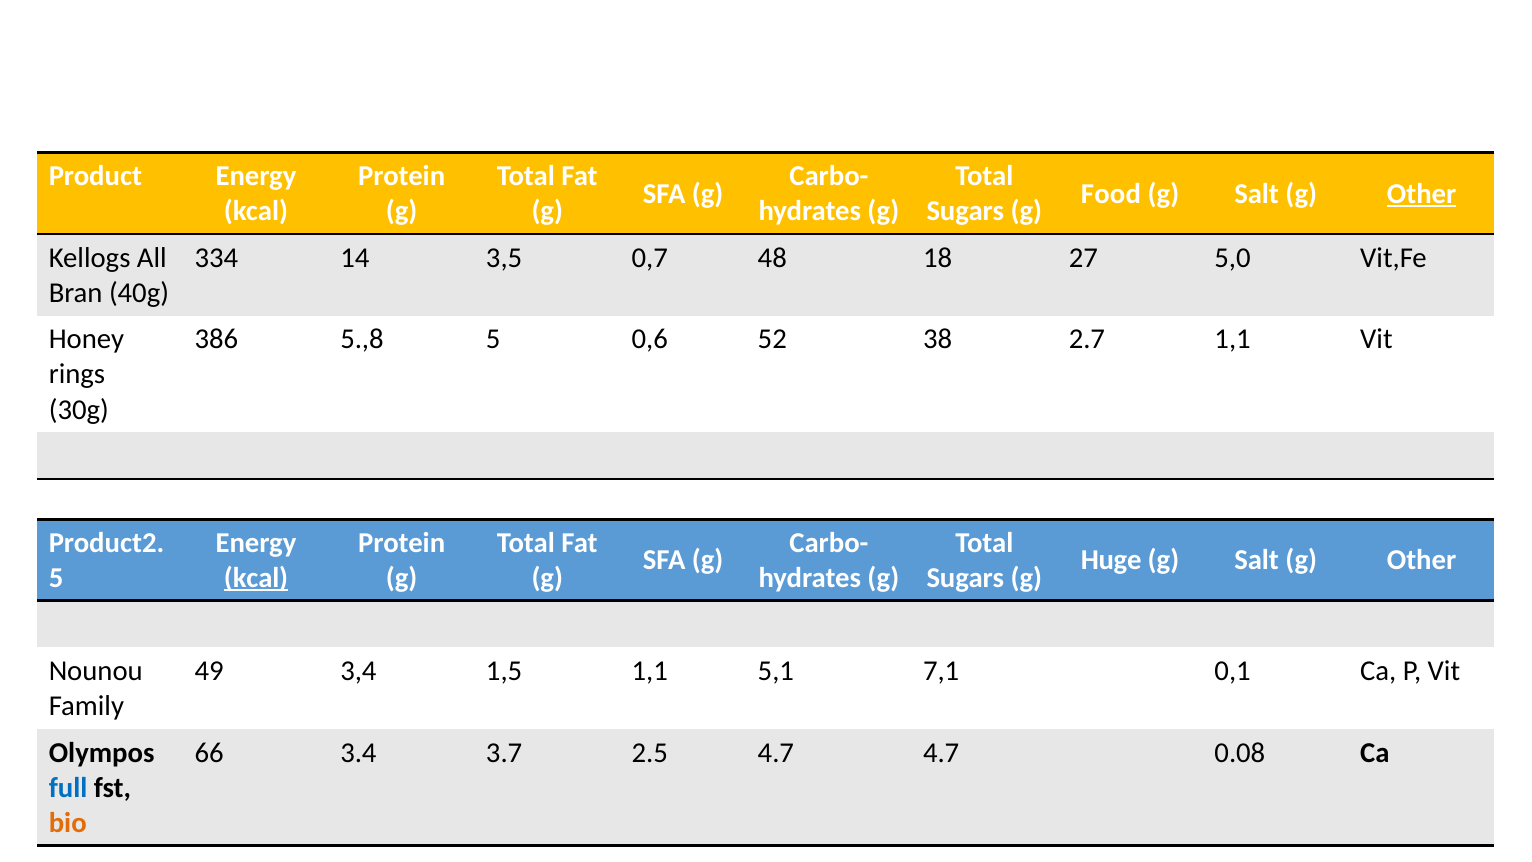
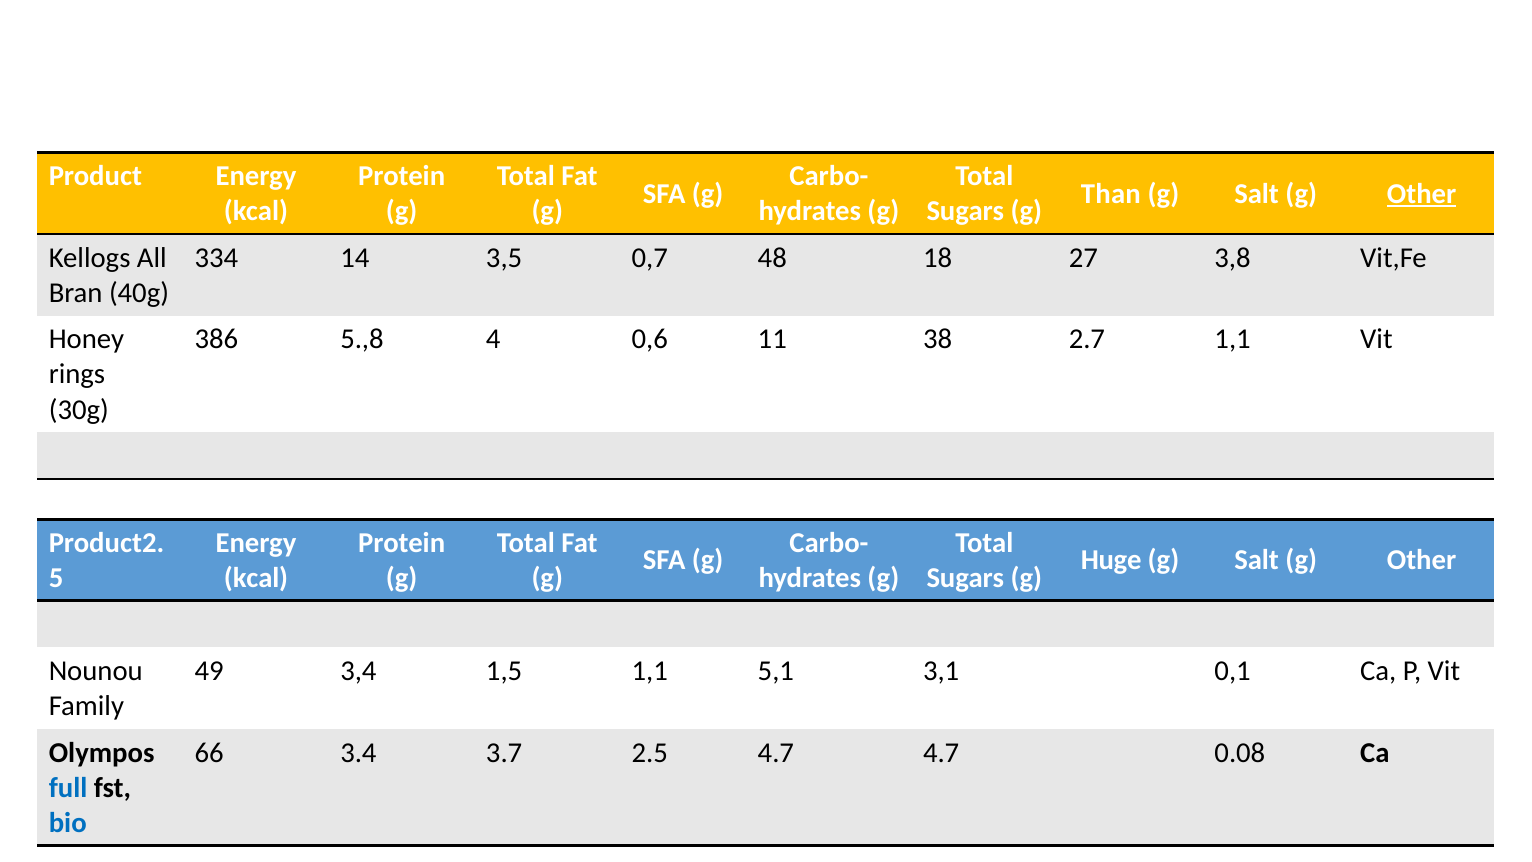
Food: Food -> Than
5,0: 5,0 -> 3,8
5.,8 5: 5 -> 4
52: 52 -> 11
kcal at (256, 578) underline: present -> none
7,1: 7,1 -> 3,1
bio colour: orange -> blue
